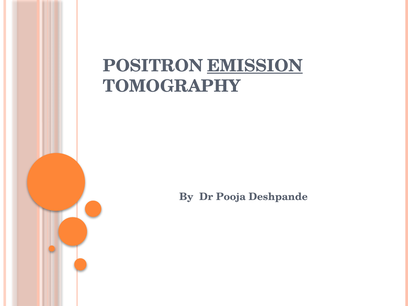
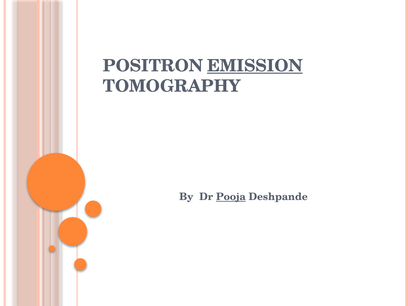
Pooja underline: none -> present
